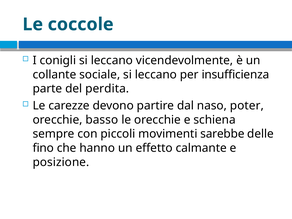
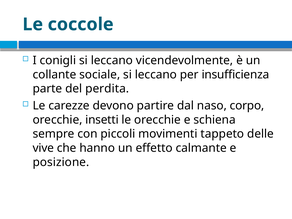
poter: poter -> corpo
basso: basso -> insetti
sarebbe: sarebbe -> tappeto
fino: fino -> vive
